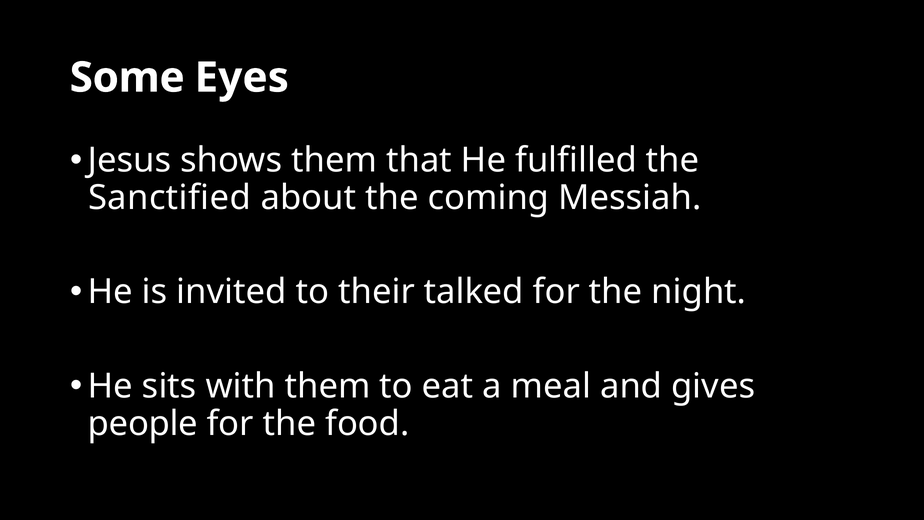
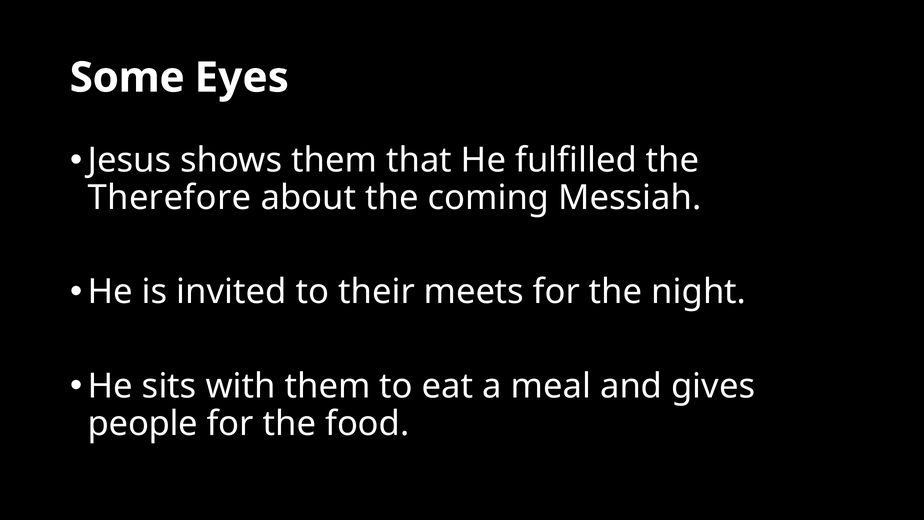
Sanctified: Sanctified -> Therefore
talked: talked -> meets
